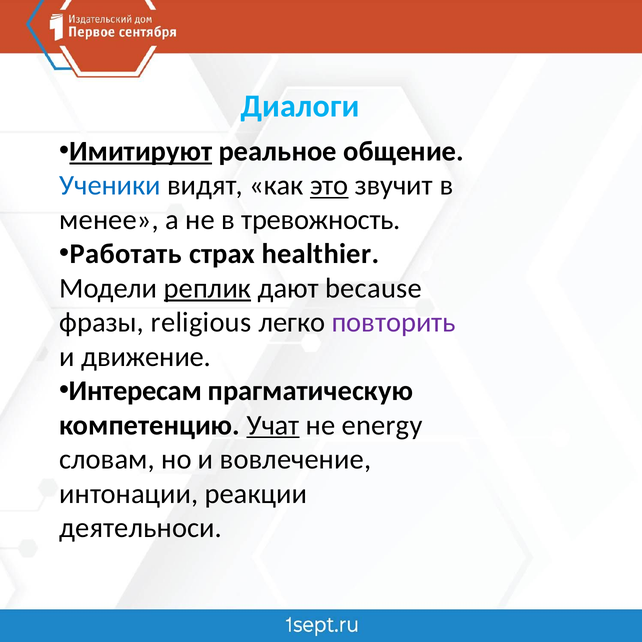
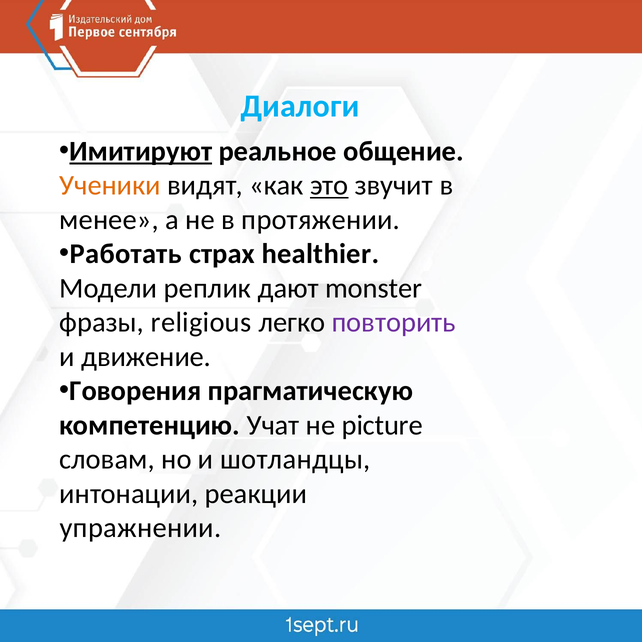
Ученики colour: blue -> orange
тревожность: тревожность -> протяжении
реплик underline: present -> none
because: because -> monster
Интересам: Интересам -> Говорения
Учат underline: present -> none
energy: energy -> picture
вовлечение: вовлечение -> шотландцы
деятельноси: деятельноси -> упражнении
